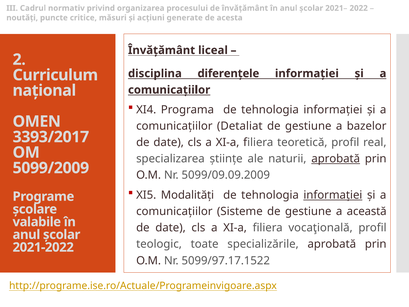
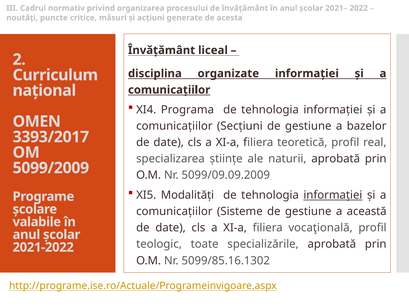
diferențele: diferențele -> organizate
Detaliat: Detaliat -> Secțiuni
aprobată at (336, 159) underline: present -> none
5099/97.17.1522: 5099/97.17.1522 -> 5099/85.16.1302
